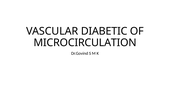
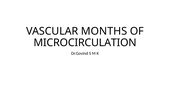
DIABETIC: DIABETIC -> MONTHS
